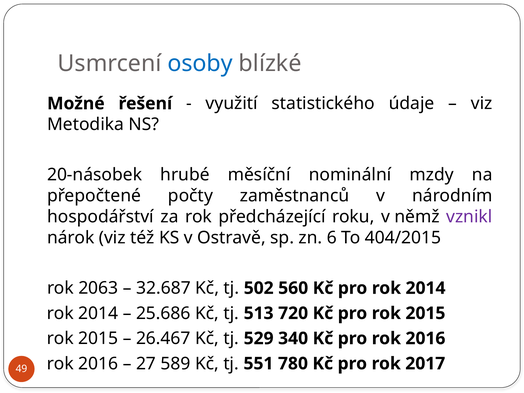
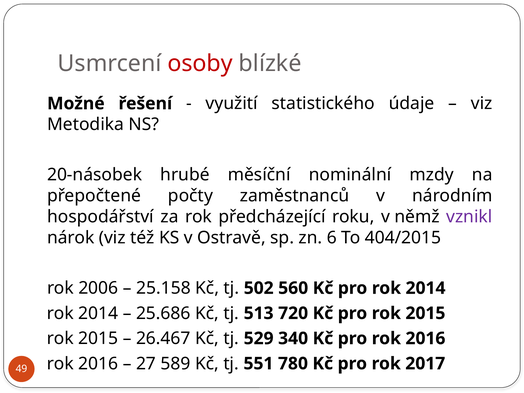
osoby colour: blue -> red
2063: 2063 -> 2006
32.687: 32.687 -> 25.158
